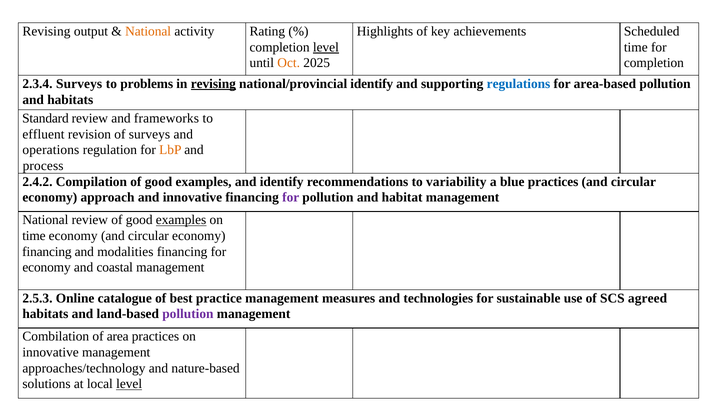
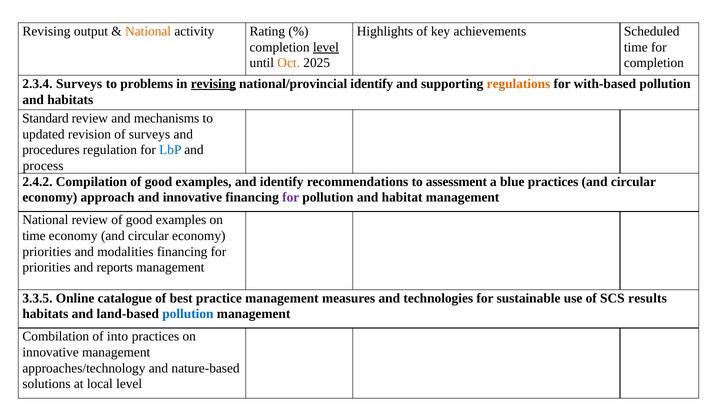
regulations colour: blue -> orange
area-based: area-based -> with-based
frameworks: frameworks -> mechanisms
effluent: effluent -> updated
operations: operations -> procedures
LbP colour: orange -> blue
variability: variability -> assessment
examples at (181, 220) underline: present -> none
financing at (47, 252): financing -> priorities
economy at (47, 268): economy -> priorities
coastal: coastal -> reports
2.5.3: 2.5.3 -> 3.3.5
agreed: agreed -> results
pollution at (188, 314) colour: purple -> blue
area: area -> into
level at (129, 384) underline: present -> none
